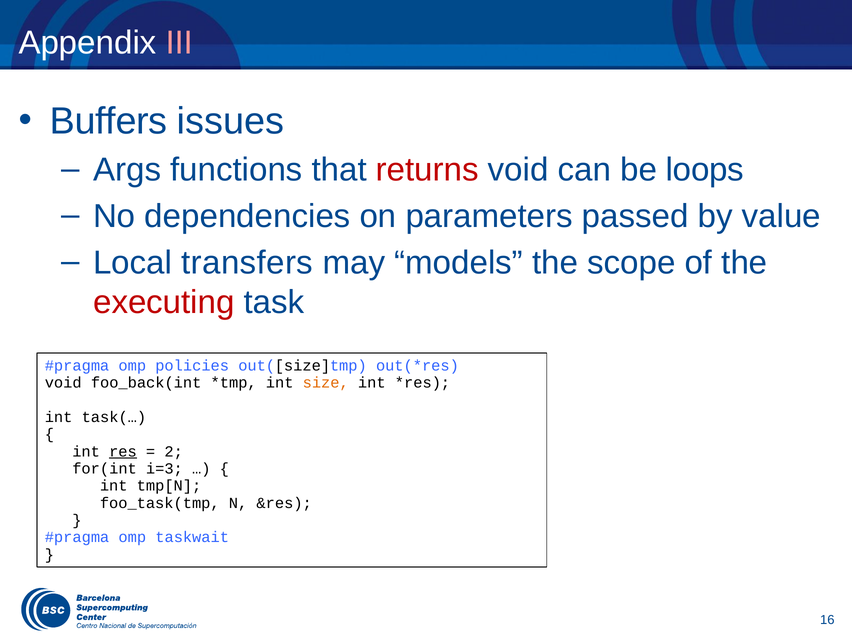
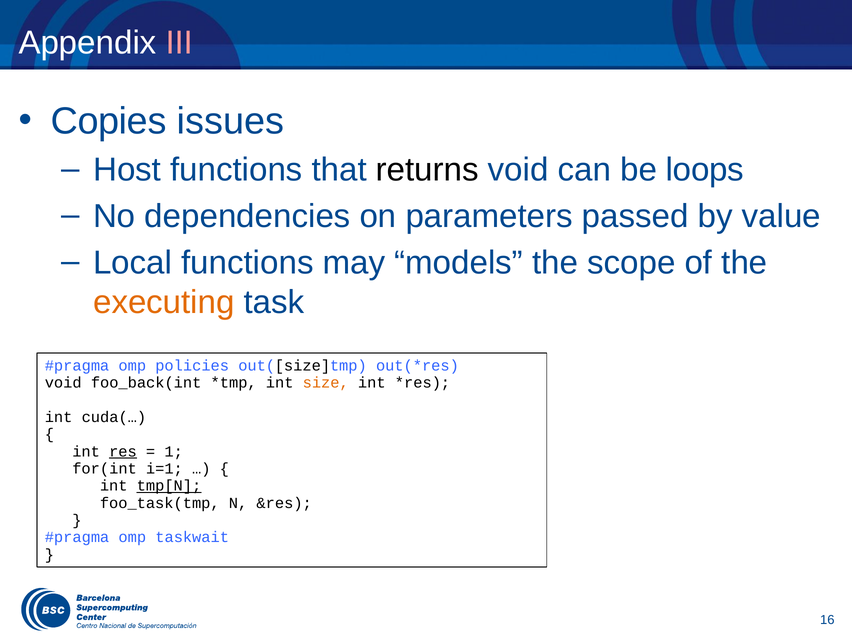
Buffers: Buffers -> Copies
Args: Args -> Host
returns colour: red -> black
Local transfers: transfers -> functions
executing colour: red -> orange
task(…: task(… -> cuda(…
2: 2 -> 1
i=3: i=3 -> i=1
tmp[N underline: none -> present
